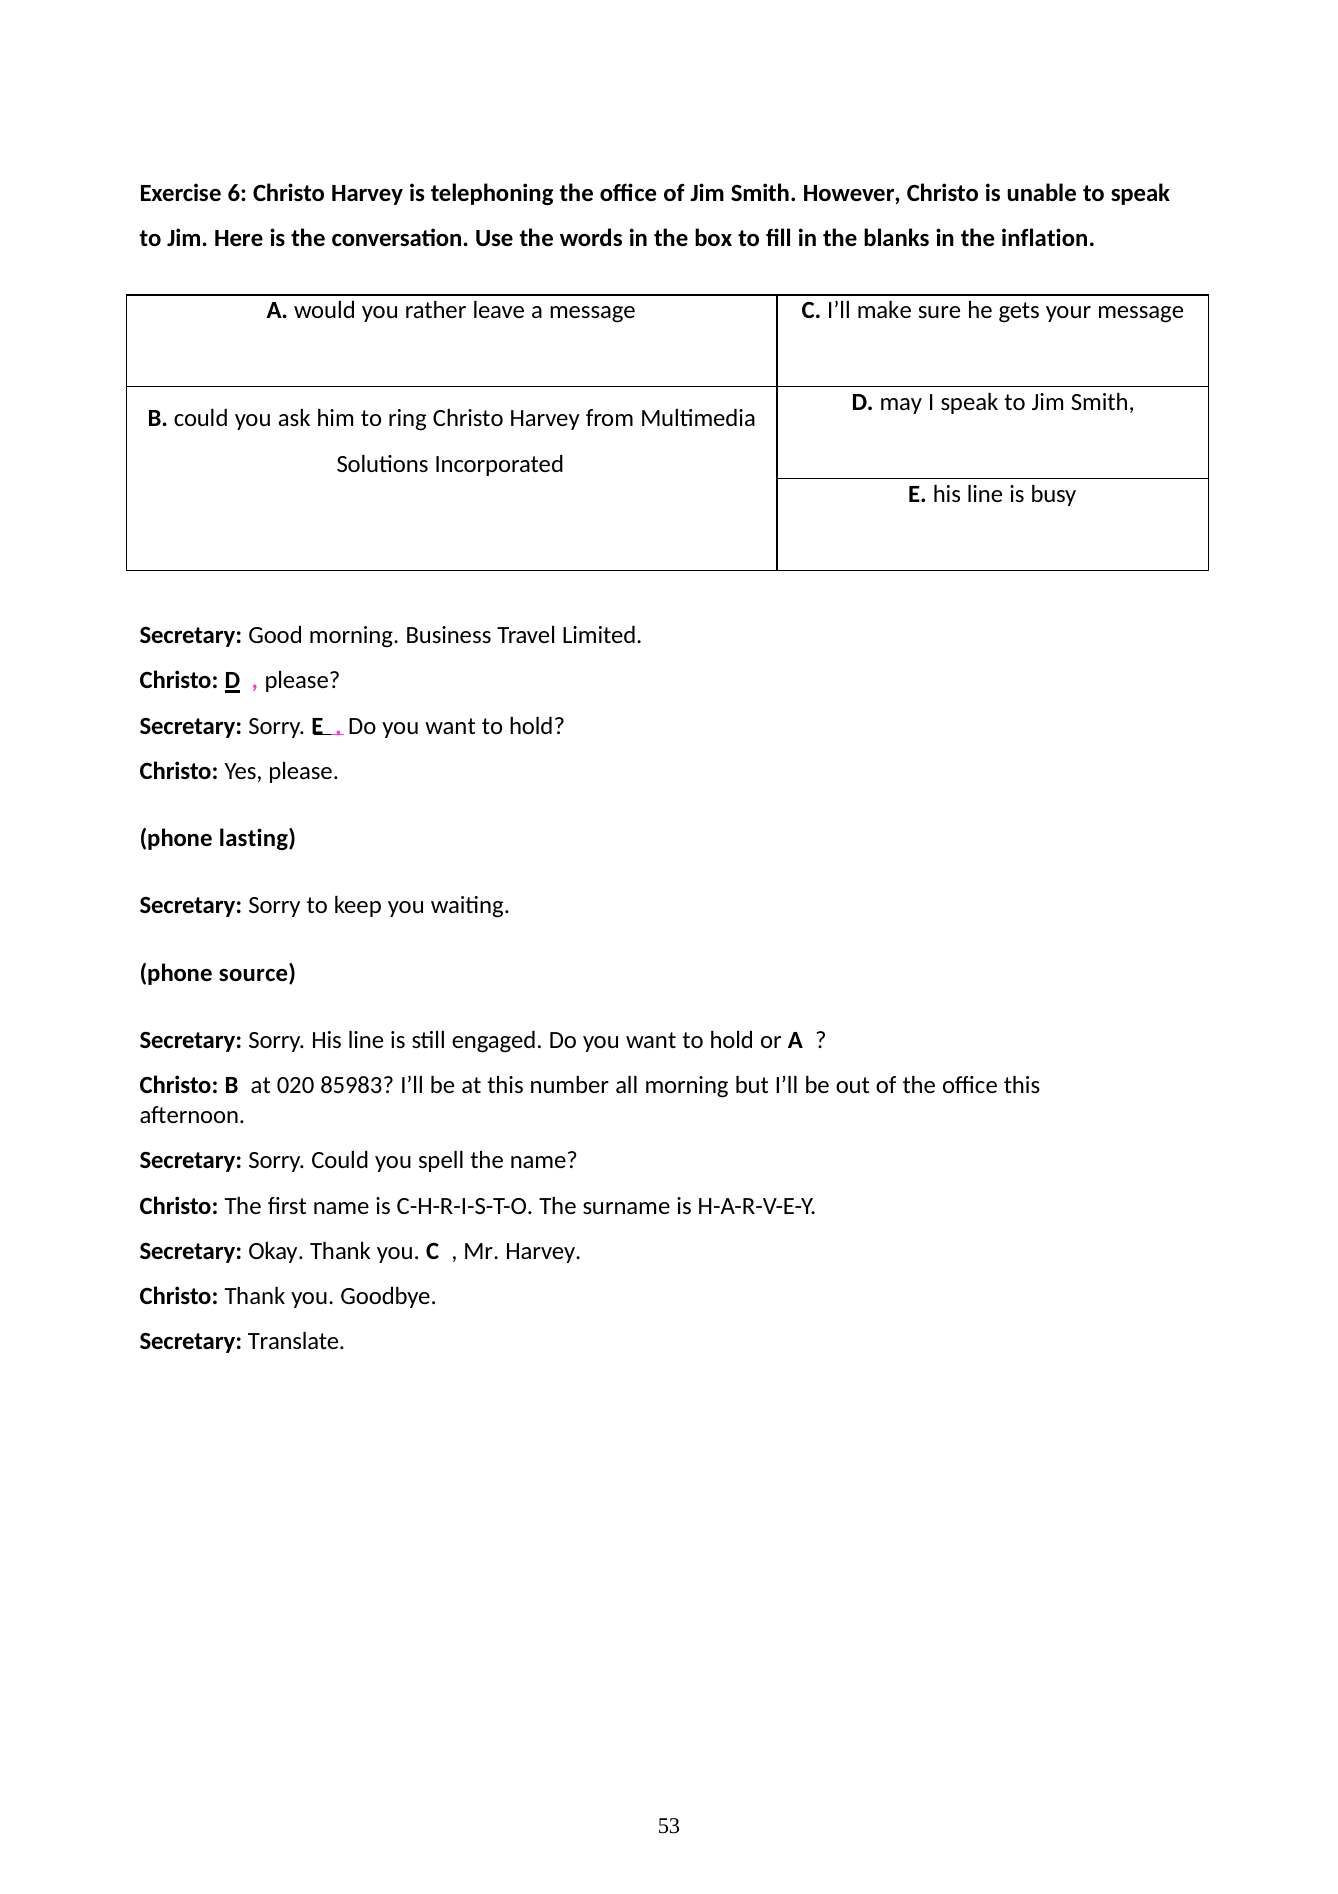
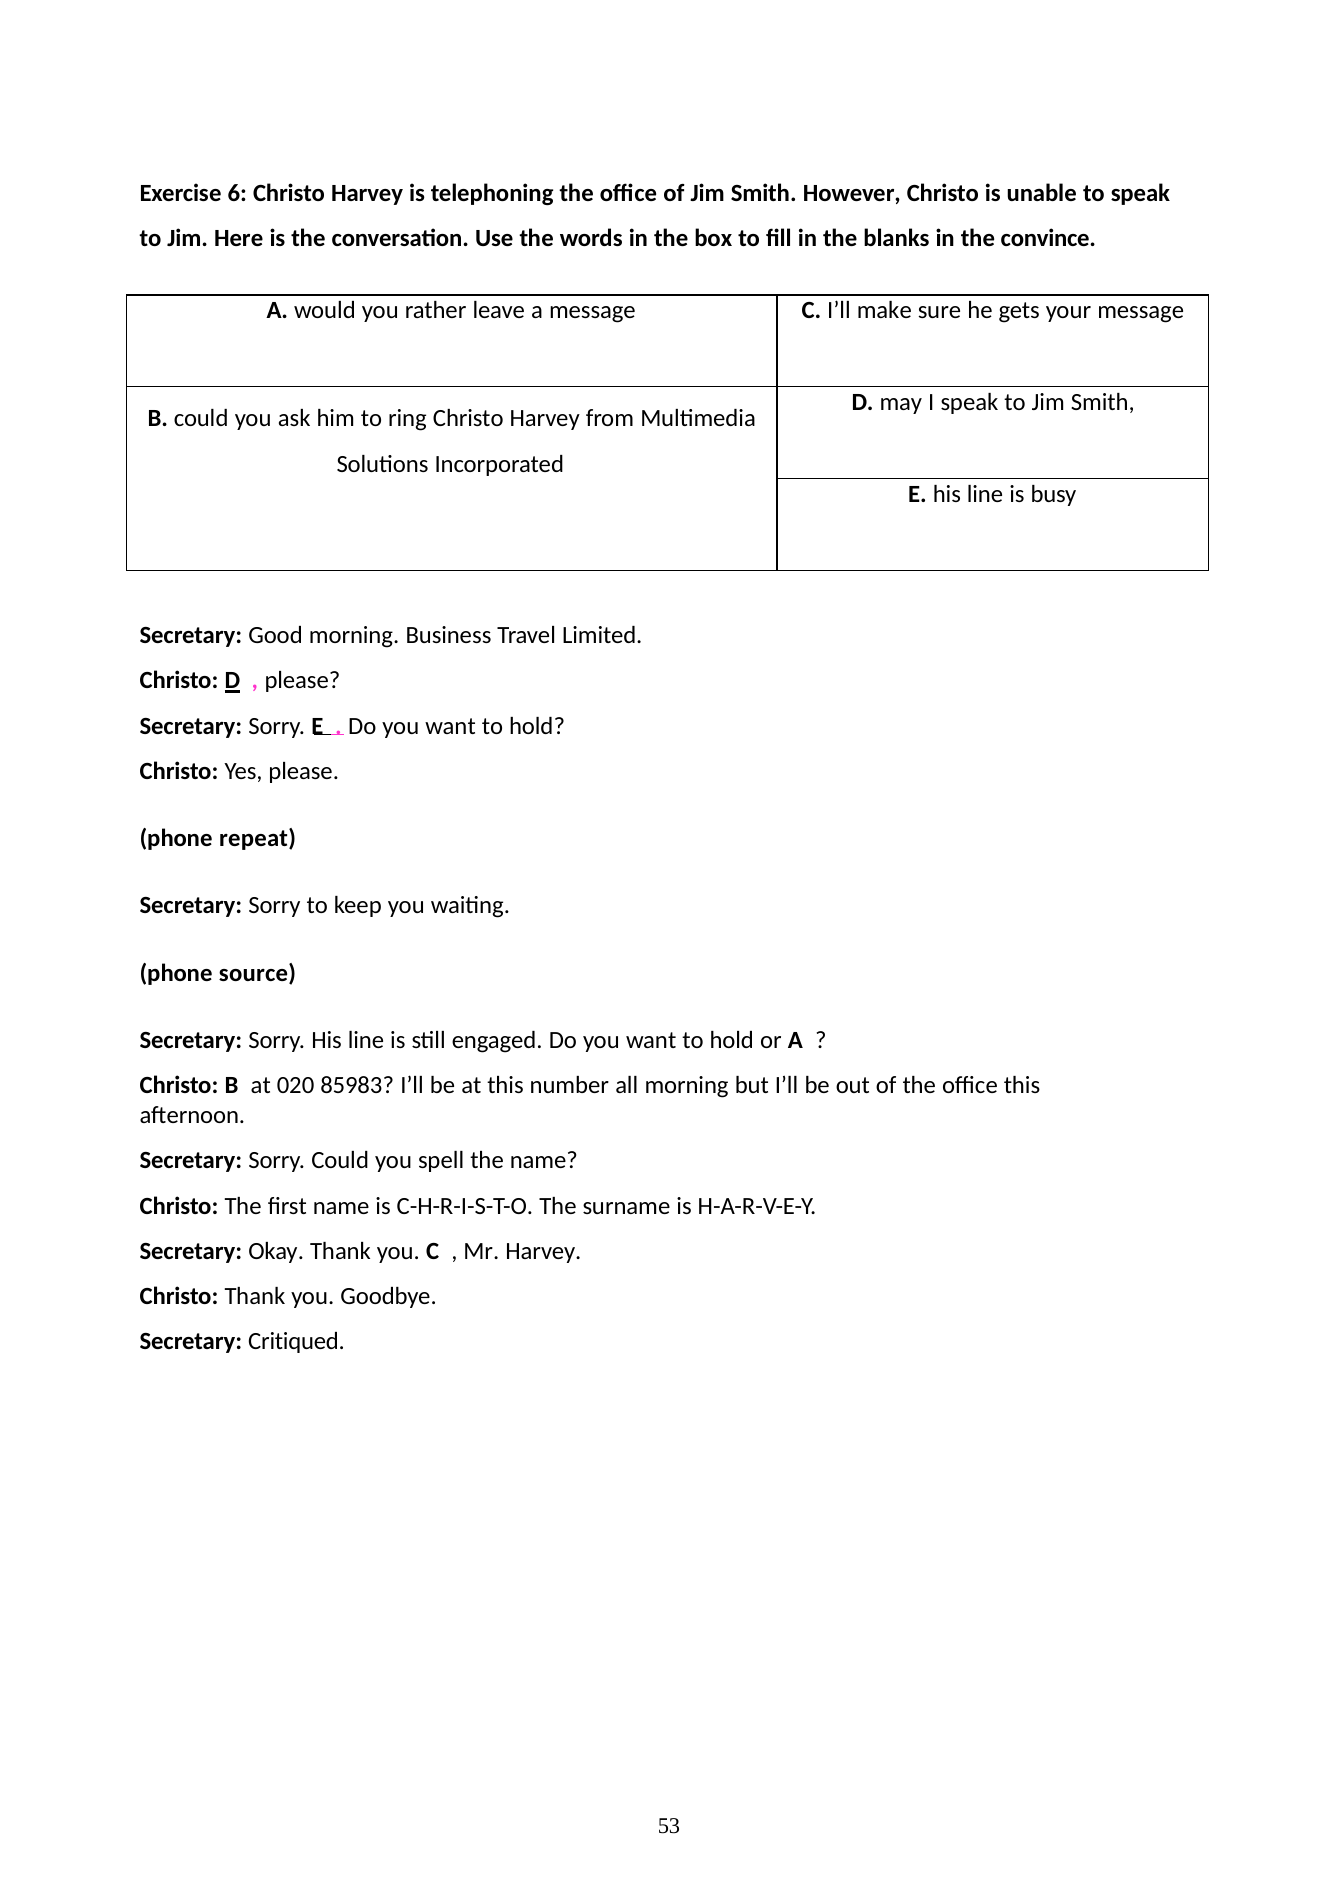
inflation: inflation -> convince
lasting: lasting -> repeat
Translate: Translate -> Critiqued
